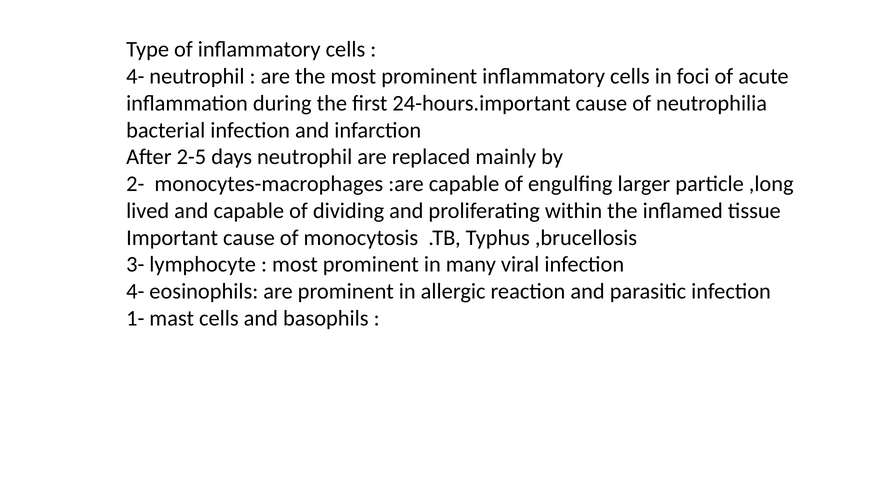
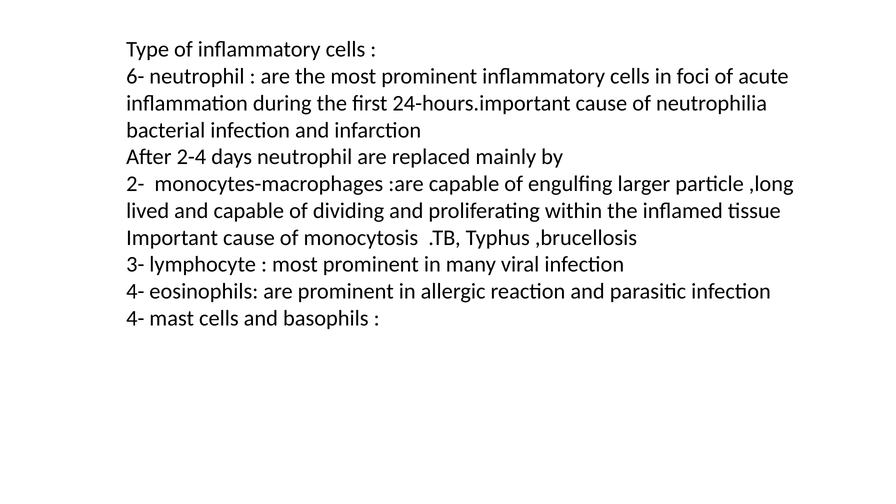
4- at (135, 76): 4- -> 6-
2-5: 2-5 -> 2-4
1- at (135, 318): 1- -> 4-
